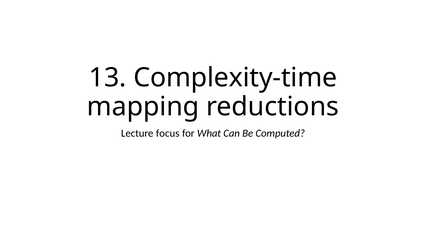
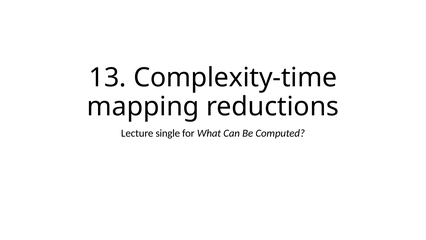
focus: focus -> single
